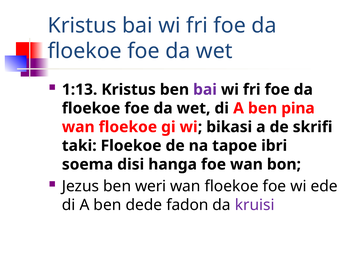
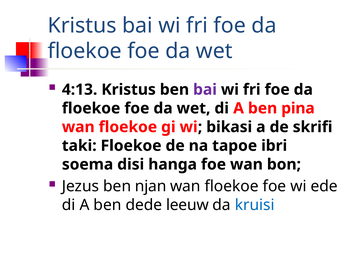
1:13: 1:13 -> 4:13
weri: weri -> njan
fadon: fadon -> leeuw
kruisi colour: purple -> blue
